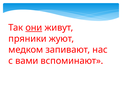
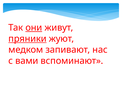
пряники underline: none -> present
